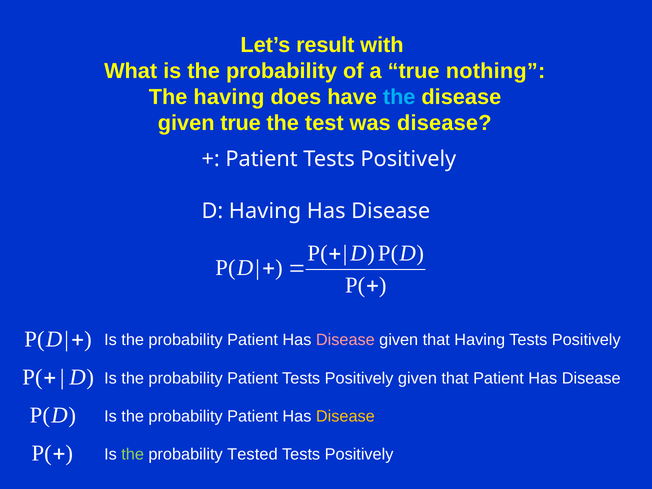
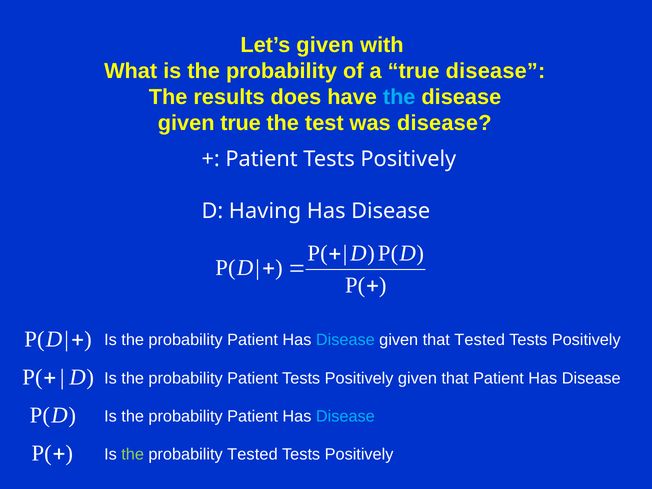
Let’s result: result -> given
true nothing: nothing -> disease
The having: having -> results
Disease at (345, 340) colour: pink -> light blue
that Having: Having -> Tested
Disease at (345, 416) colour: yellow -> light blue
